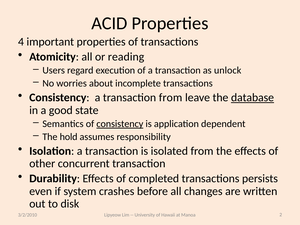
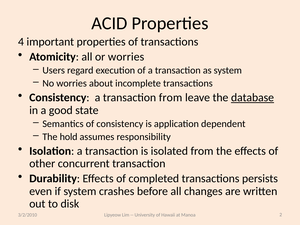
or reading: reading -> worries
as unlock: unlock -> system
consistency at (120, 124) underline: present -> none
